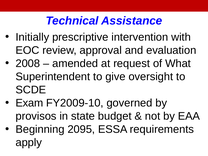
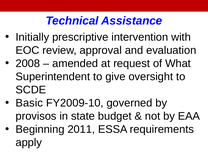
Exam: Exam -> Basic
2095: 2095 -> 2011
